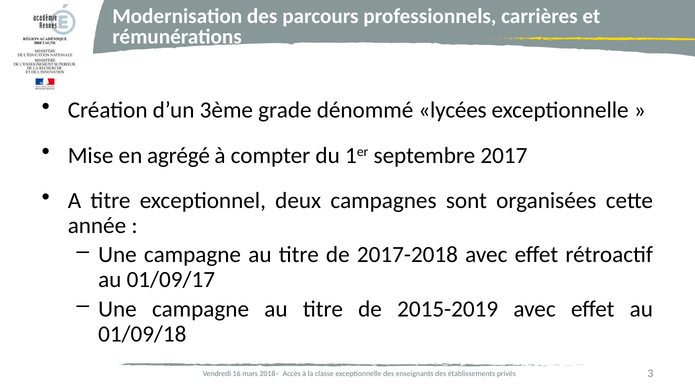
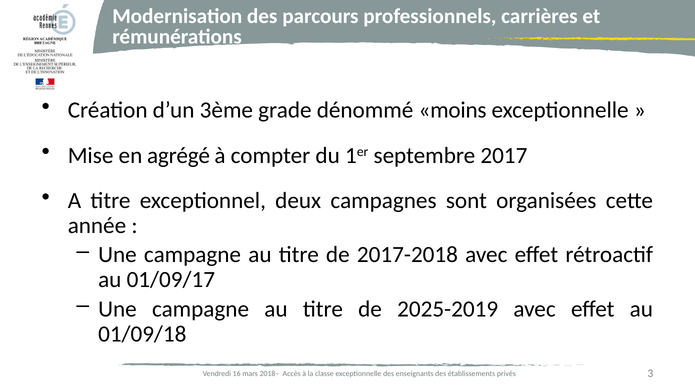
lycées: lycées -> moins
2015-2019: 2015-2019 -> 2025-2019
